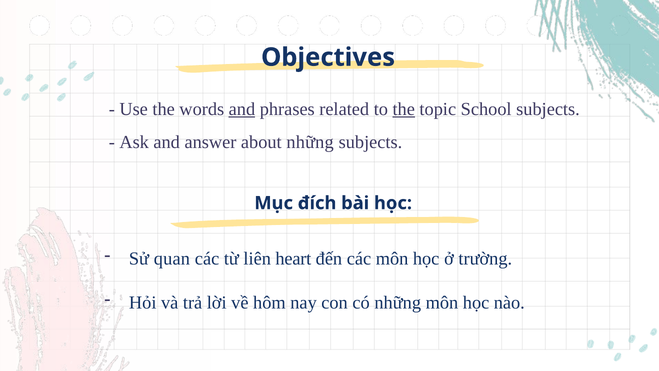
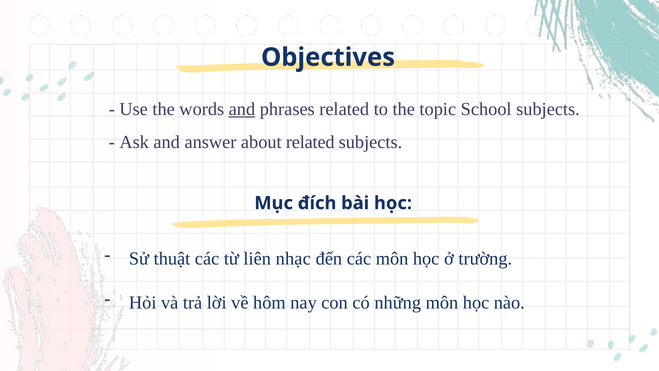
the at (404, 109) underline: present -> none
about những: những -> related
quan: quan -> thuật
heart: heart -> nhạc
